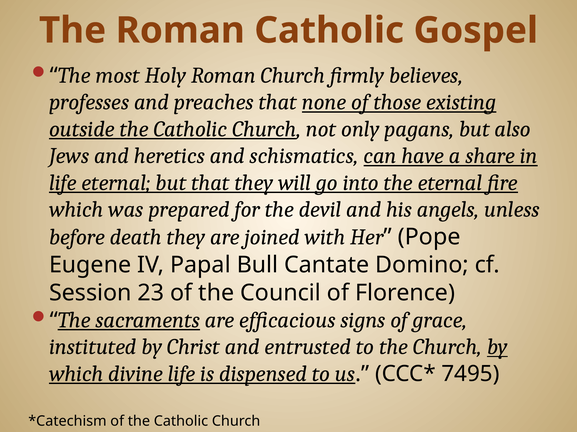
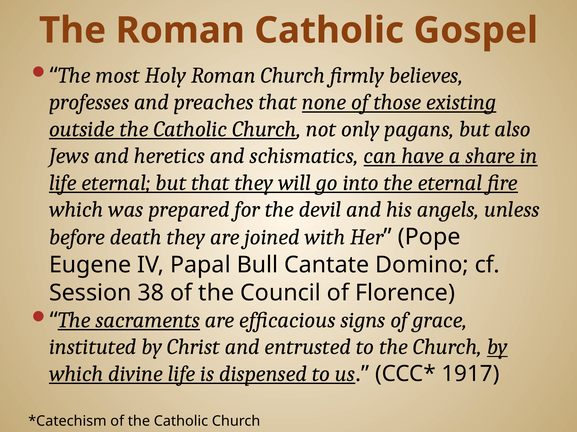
23: 23 -> 38
7495: 7495 -> 1917
